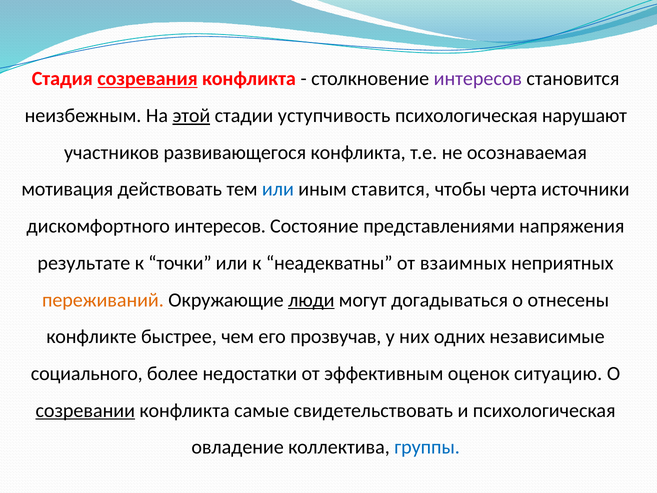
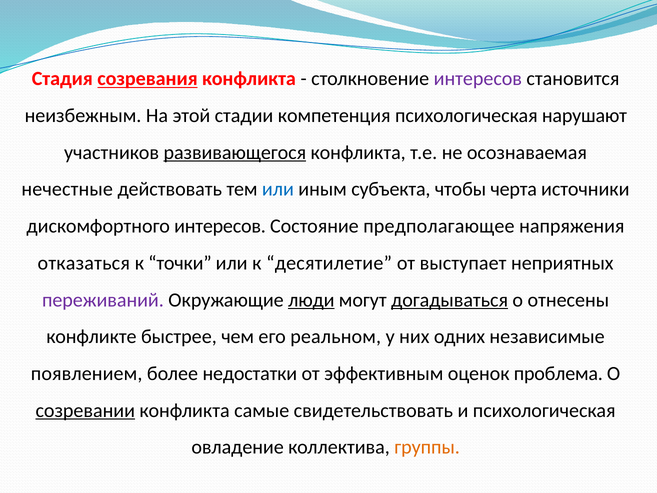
этой underline: present -> none
уступчивость: уступчивость -> компетенция
развивающегося underline: none -> present
мотивация: мотивация -> нечестные
ставится: ставится -> субъекта
представлениями: представлениями -> предполагающее
результате: результате -> отказаться
неадекватны: неадекватны -> десятилетие
взаимных: взаимных -> выступает
переживаний colour: orange -> purple
догадываться underline: none -> present
прозвучав: прозвучав -> реальном
социального: социального -> появлением
ситуацию: ситуацию -> проблема
группы colour: blue -> orange
